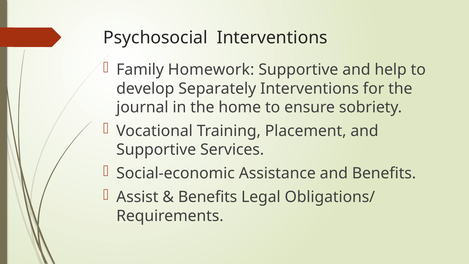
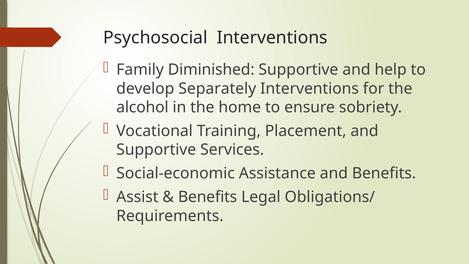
Homework: Homework -> Diminished
journal: journal -> alcohol
